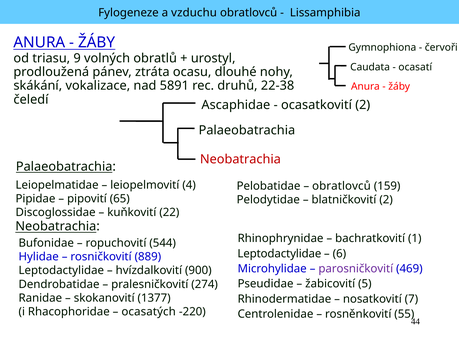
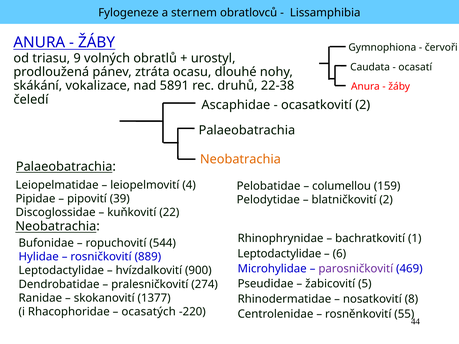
vzduchu: vzduchu -> sternem
Neobatrachia at (240, 159) colour: red -> orange
obratlovců at (341, 186): obratlovců -> columellou
65: 65 -> 39
7: 7 -> 8
